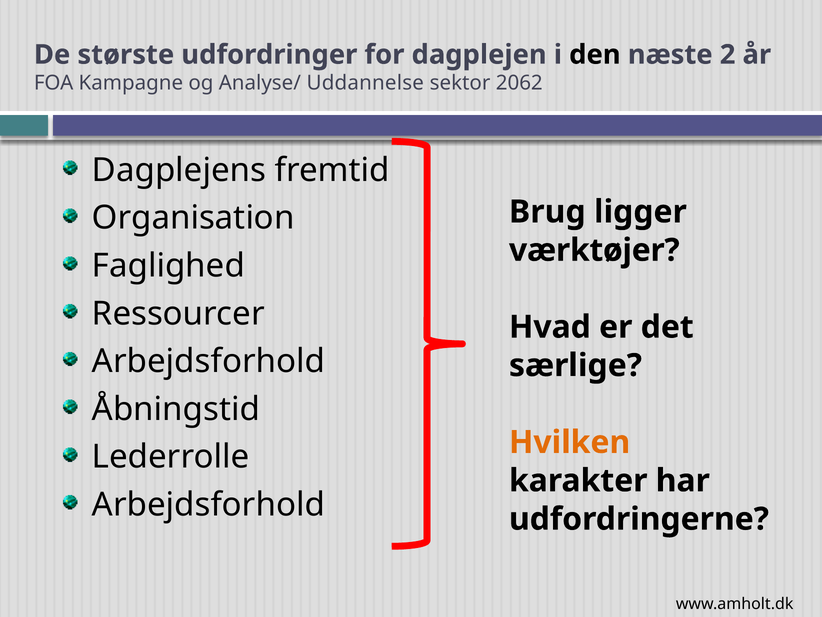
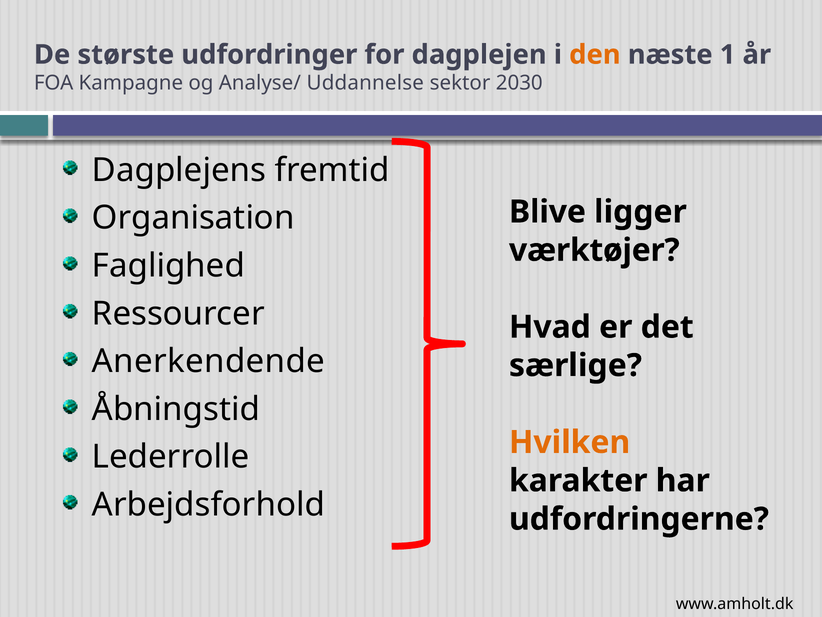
den colour: black -> orange
2: 2 -> 1
2062: 2062 -> 2030
Brug: Brug -> Blive
Arbejdsforhold at (209, 361): Arbejdsforhold -> Anerkendende
